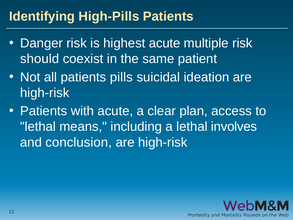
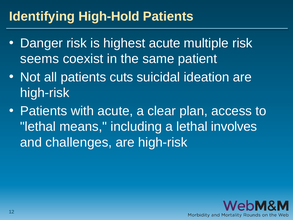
High-Pills: High-Pills -> High-Hold
should: should -> seems
pills: pills -> cuts
conclusion: conclusion -> challenges
